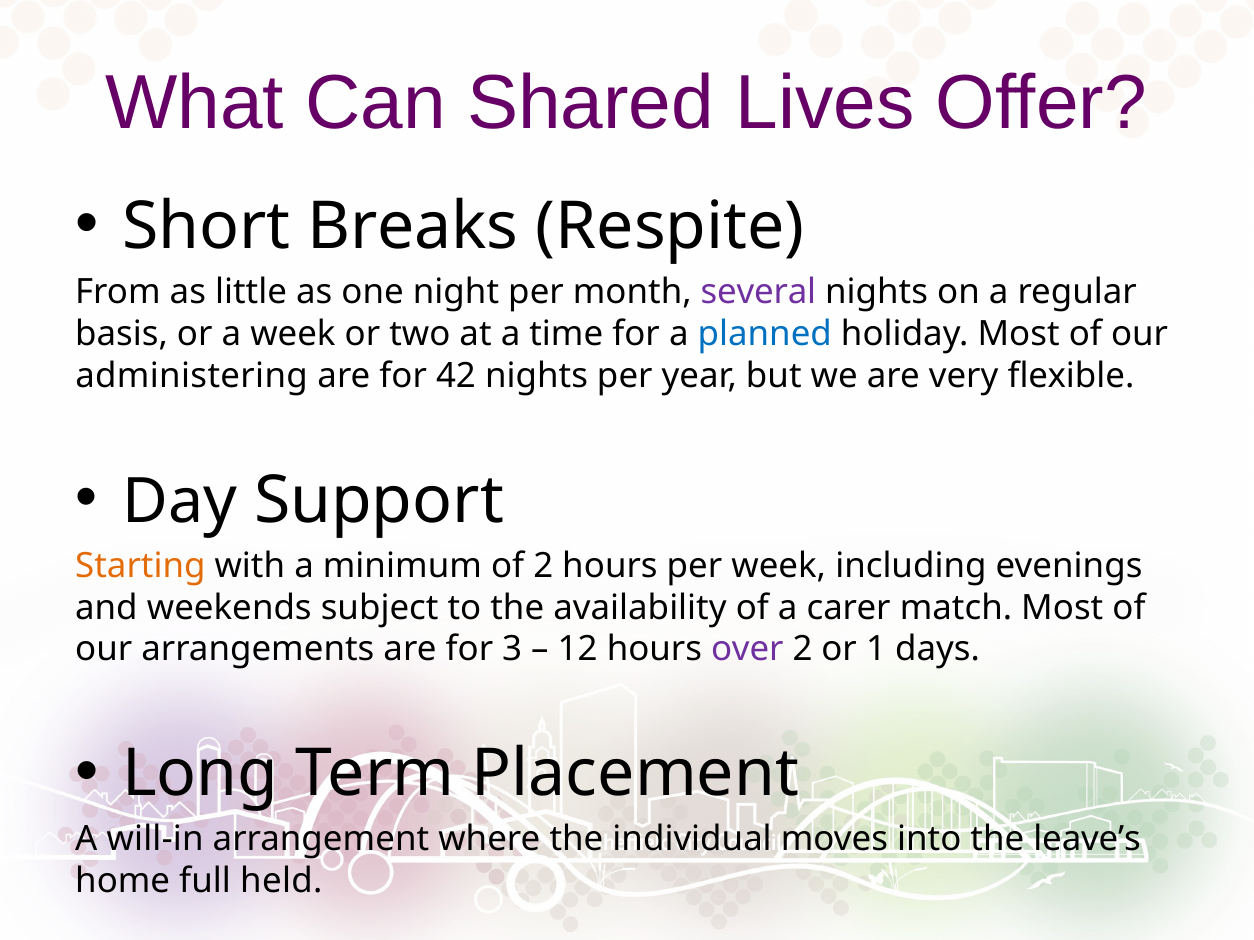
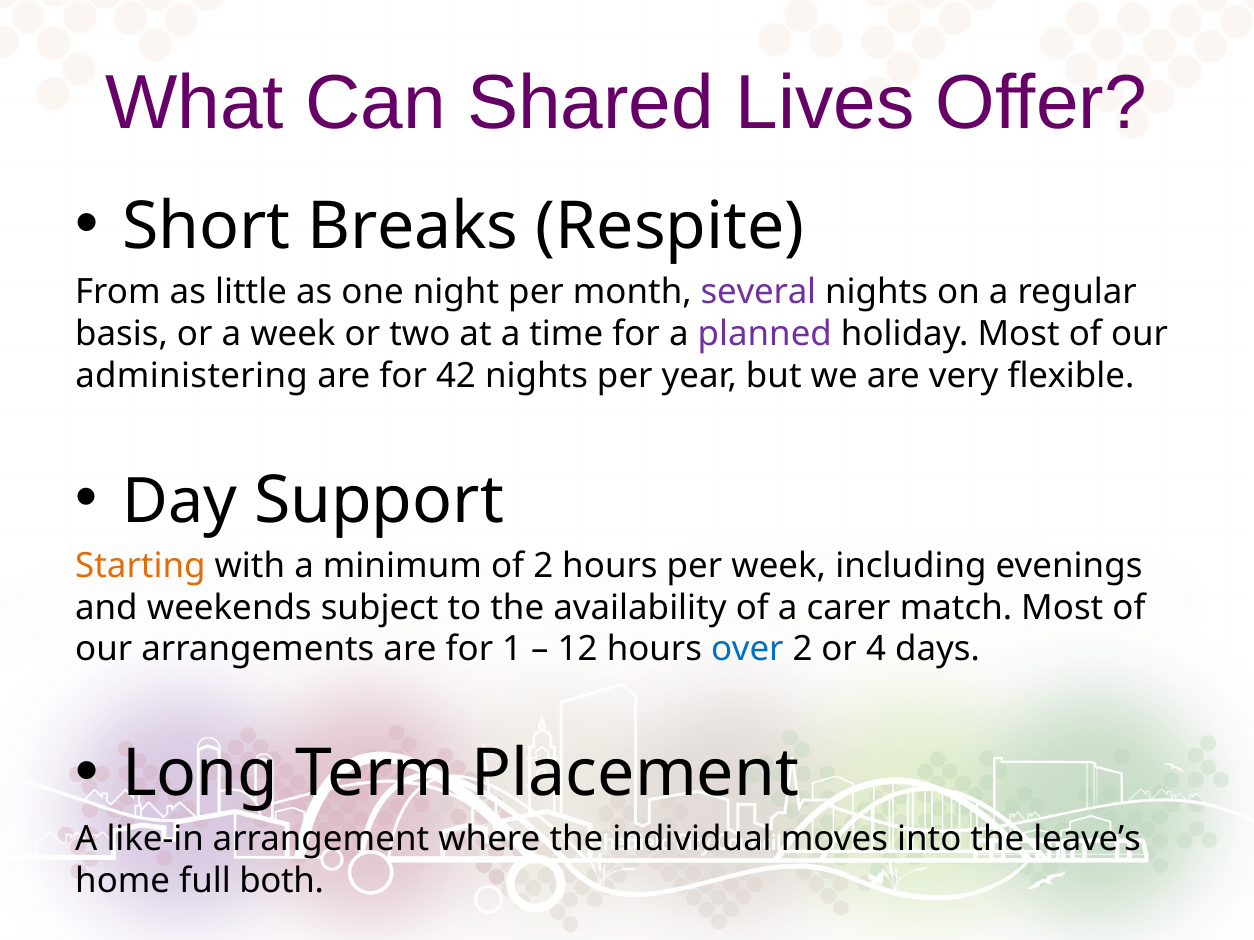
planned colour: blue -> purple
3: 3 -> 1
over colour: purple -> blue
1: 1 -> 4
will-in: will-in -> like-in
held: held -> both
